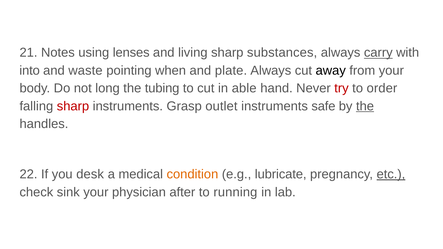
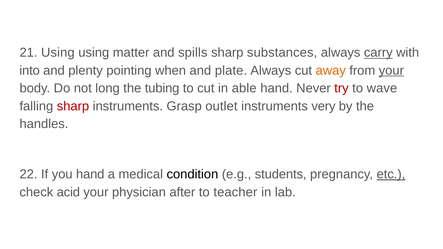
21 Notes: Notes -> Using
lenses: lenses -> matter
living: living -> spills
waste: waste -> plenty
away colour: black -> orange
your at (391, 71) underline: none -> present
order: order -> wave
safe: safe -> very
the at (365, 106) underline: present -> none
you desk: desk -> hand
condition colour: orange -> black
lubricate: lubricate -> students
sink: sink -> acid
running: running -> teacher
